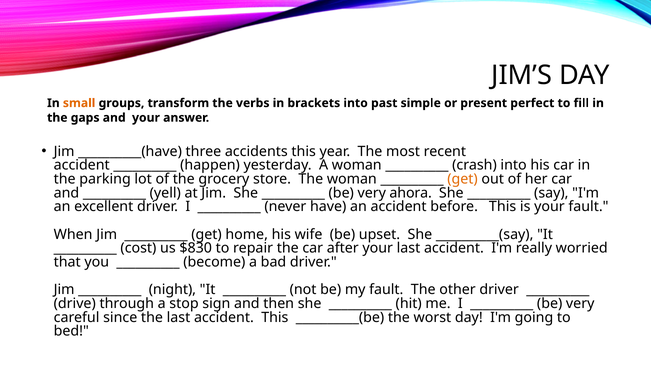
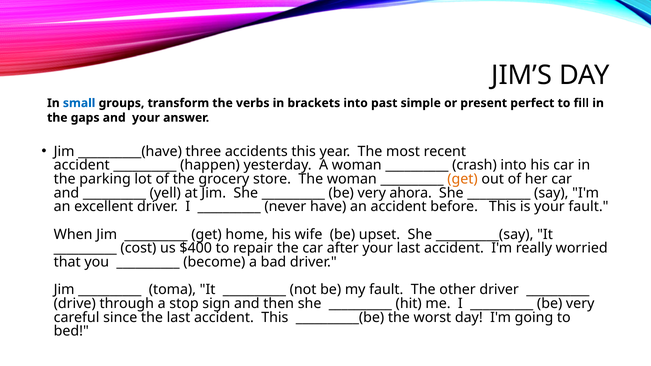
small colour: orange -> blue
$830: $830 -> $400
night: night -> toma
